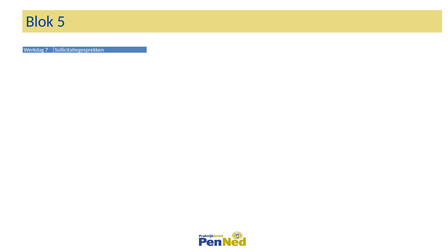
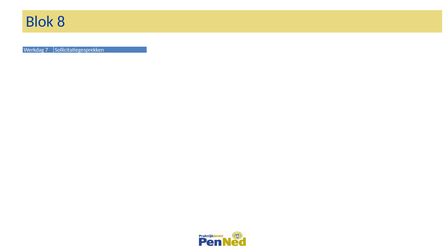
5: 5 -> 8
